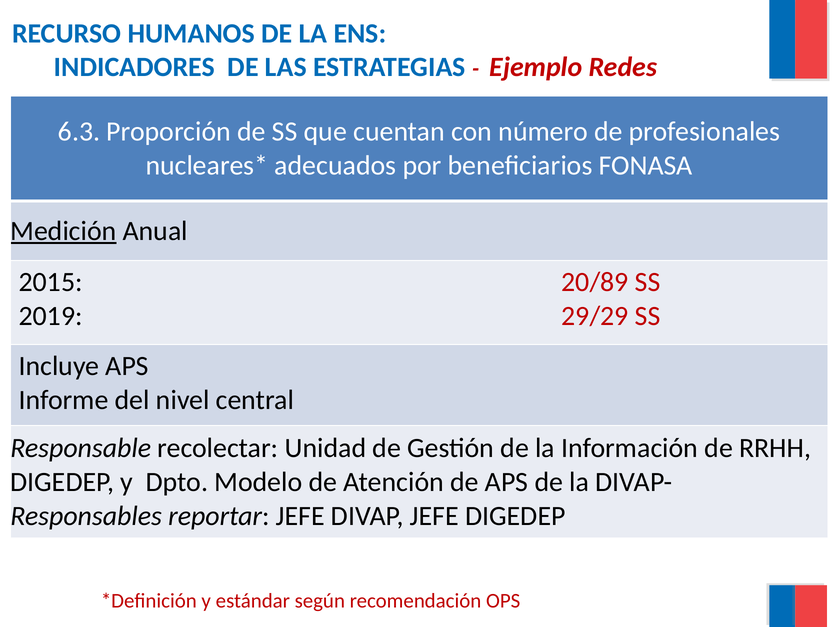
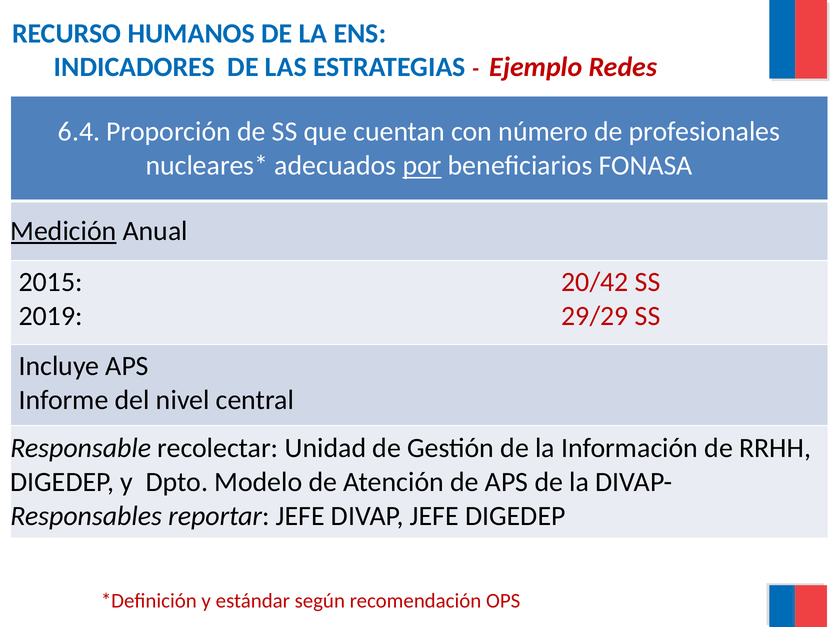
6.3: 6.3 -> 6.4
por underline: none -> present
20/89: 20/89 -> 20/42
